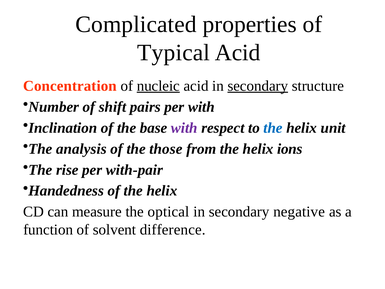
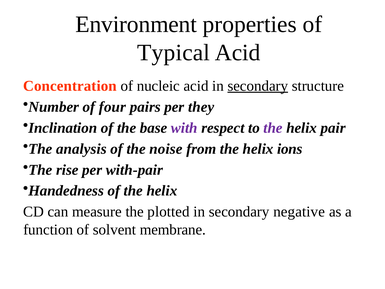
Complicated: Complicated -> Environment
nucleic underline: present -> none
shift: shift -> four
per with: with -> they
the at (273, 128) colour: blue -> purple
unit: unit -> pair
those: those -> noise
optical: optical -> plotted
difference: difference -> membrane
